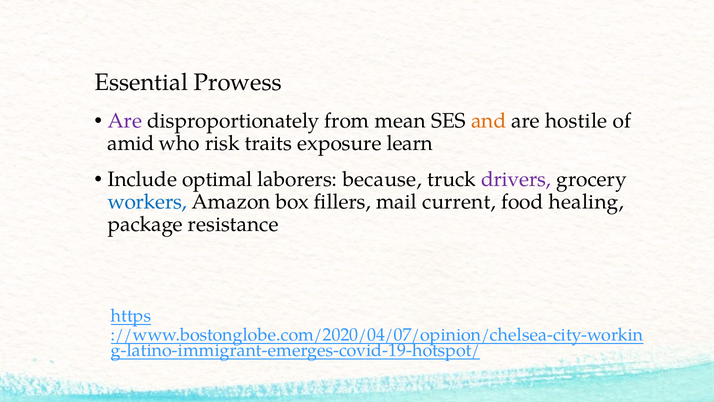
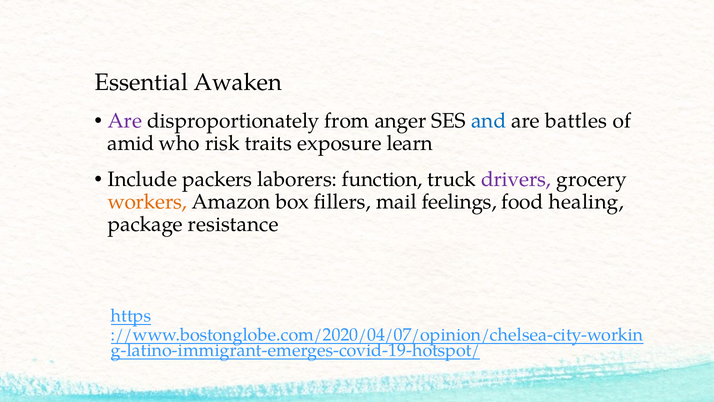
Prowess: Prowess -> Awaken
mean: mean -> anger
and colour: orange -> blue
hostile: hostile -> battles
optimal: optimal -> packers
because: because -> function
workers colour: blue -> orange
current: current -> feelings
